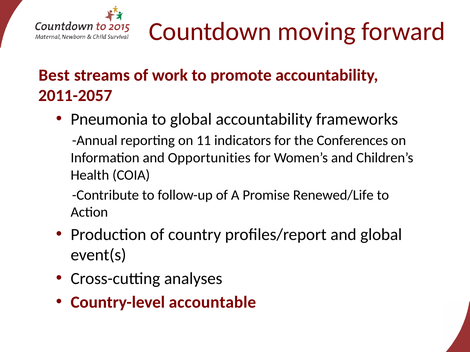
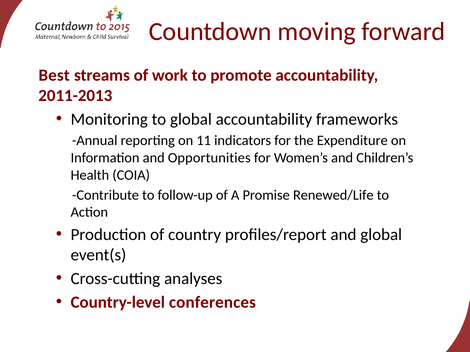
2011-2057: 2011-2057 -> 2011-2013
Pneumonia: Pneumonia -> Monitoring
Conferences: Conferences -> Expenditure
accountable: accountable -> conferences
